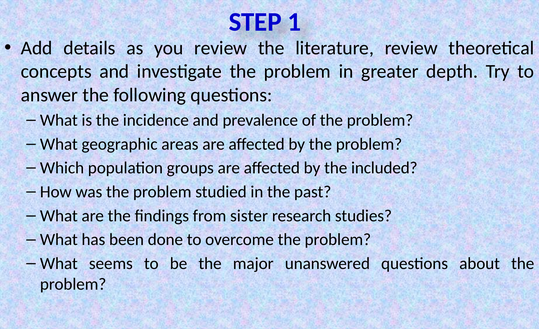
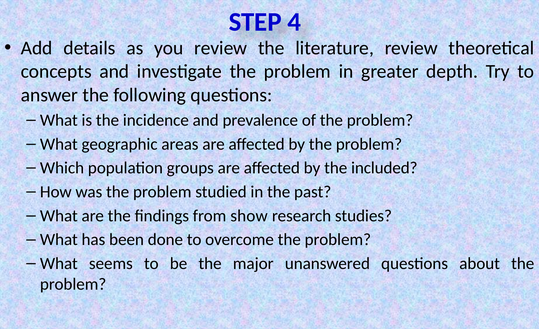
1: 1 -> 4
sister: sister -> show
